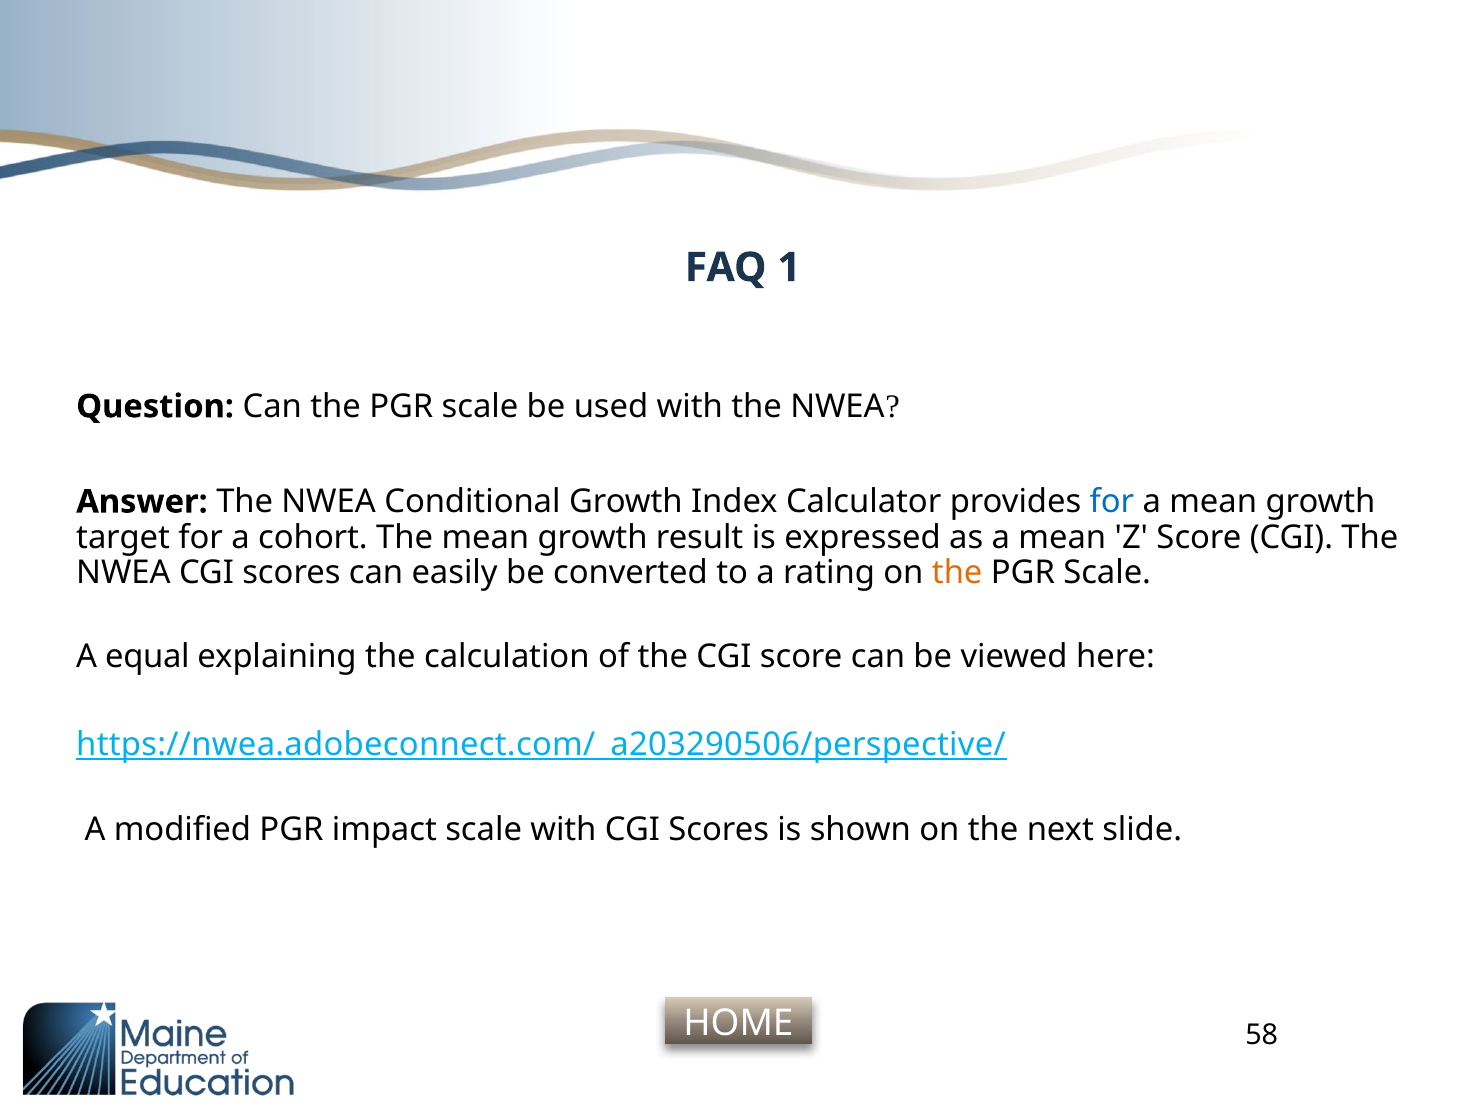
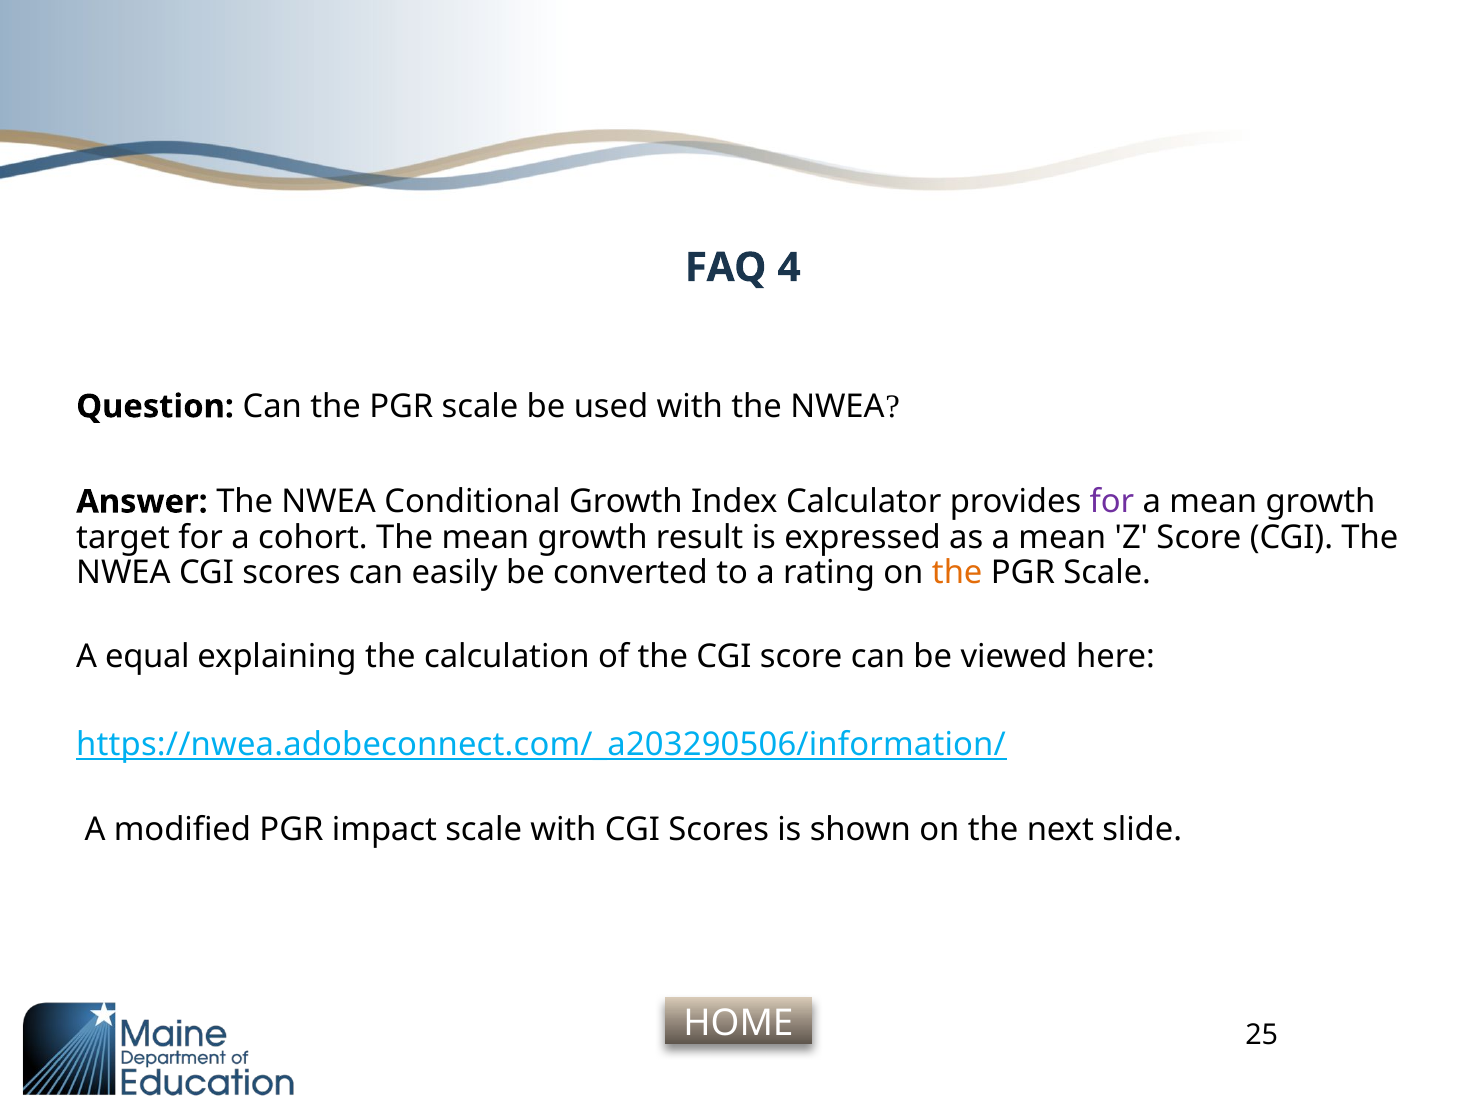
1: 1 -> 4
for at (1112, 502) colour: blue -> purple
https://nwea.adobeconnect.com/_a203290506/perspective/: https://nwea.adobeconnect.com/_a203290506/perspective/ -> https://nwea.adobeconnect.com/_a203290506/information/
58: 58 -> 25
